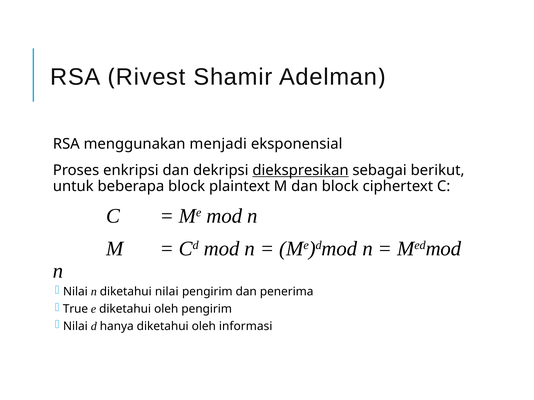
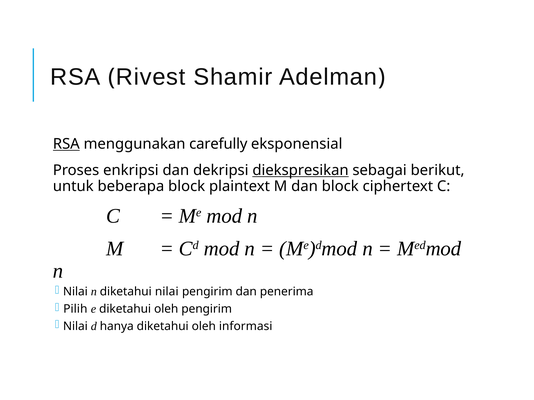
RSA at (66, 144) underline: none -> present
menjadi: menjadi -> carefully
True: True -> Pilih
